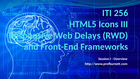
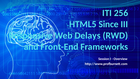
Icons: Icons -> Since
